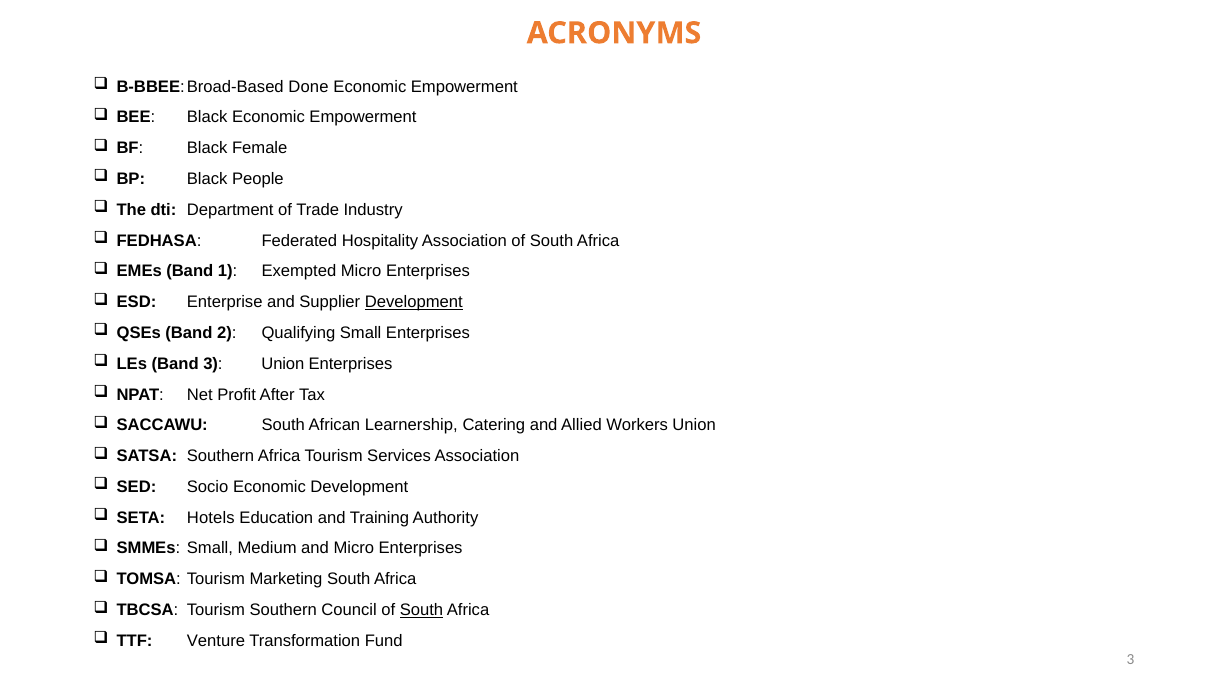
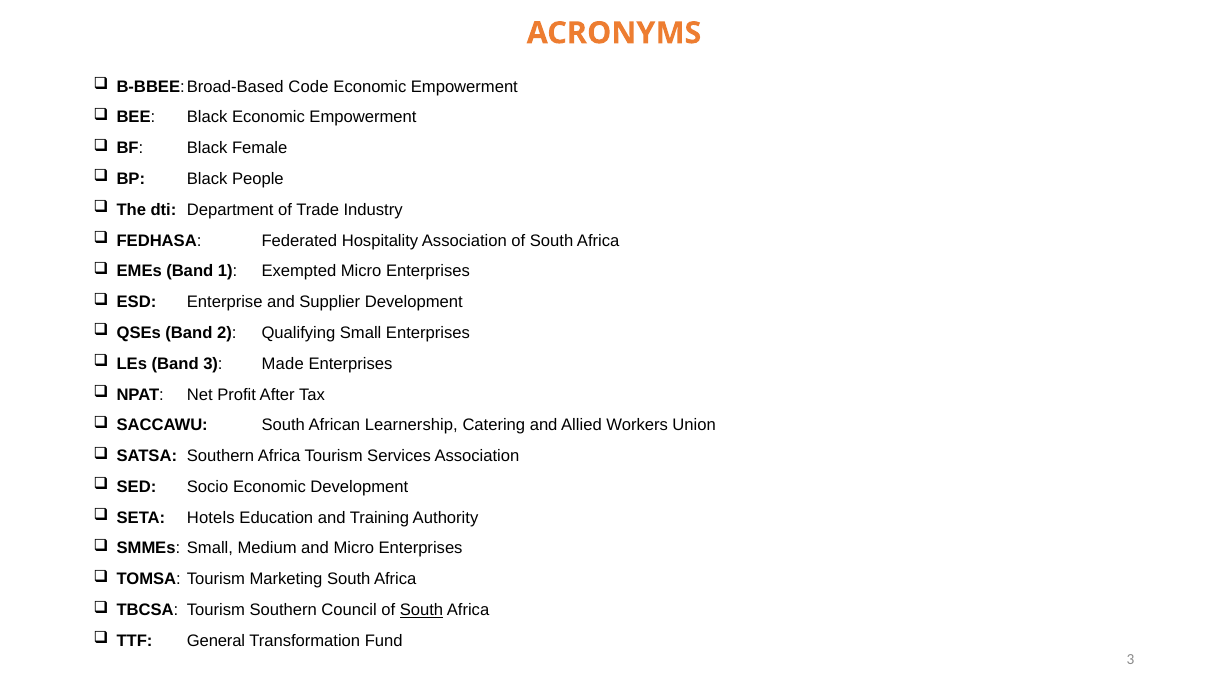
Done: Done -> Code
Development at (414, 302) underline: present -> none
3 Union: Union -> Made
Venture: Venture -> General
